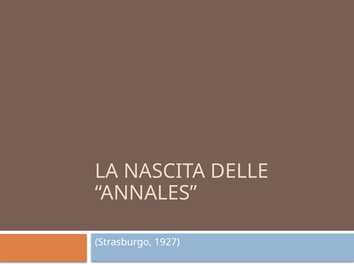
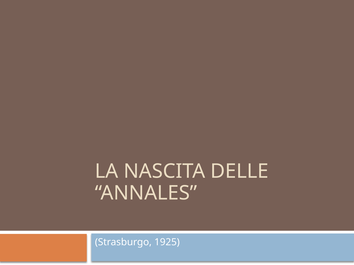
1927: 1927 -> 1925
